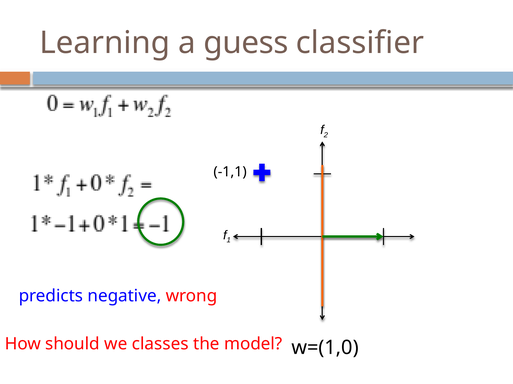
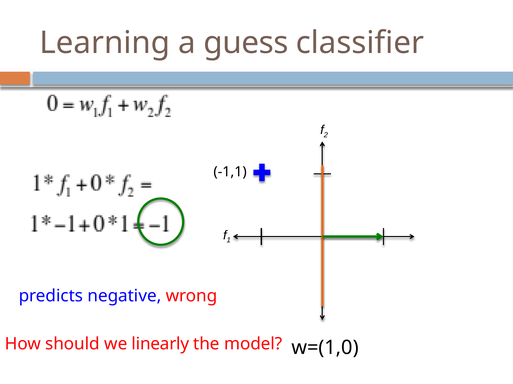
classes: classes -> linearly
